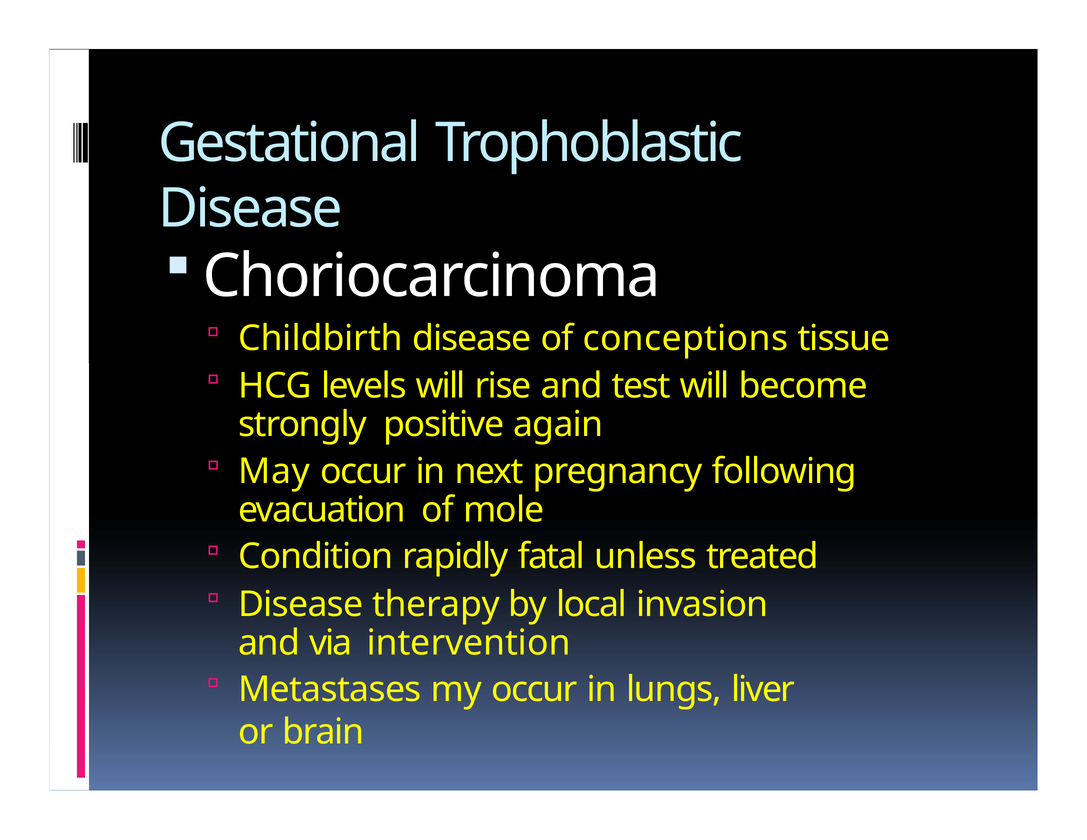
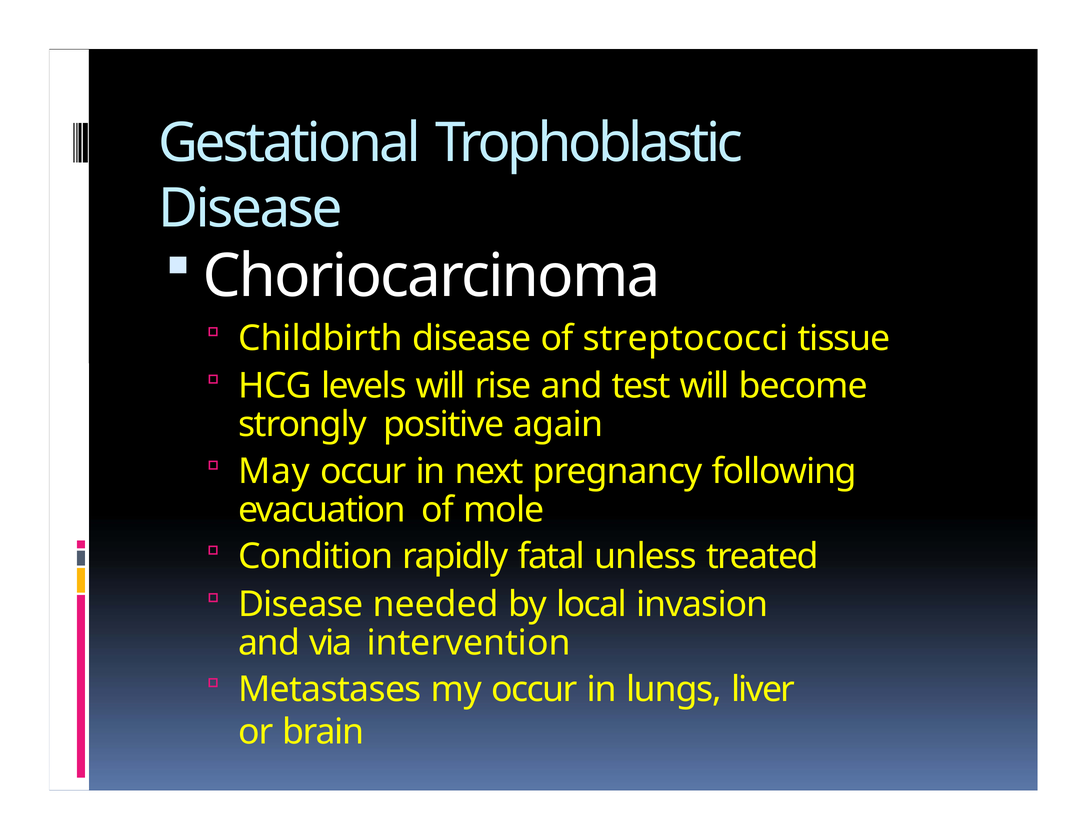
conceptions: conceptions -> streptococci
therapy: therapy -> needed
